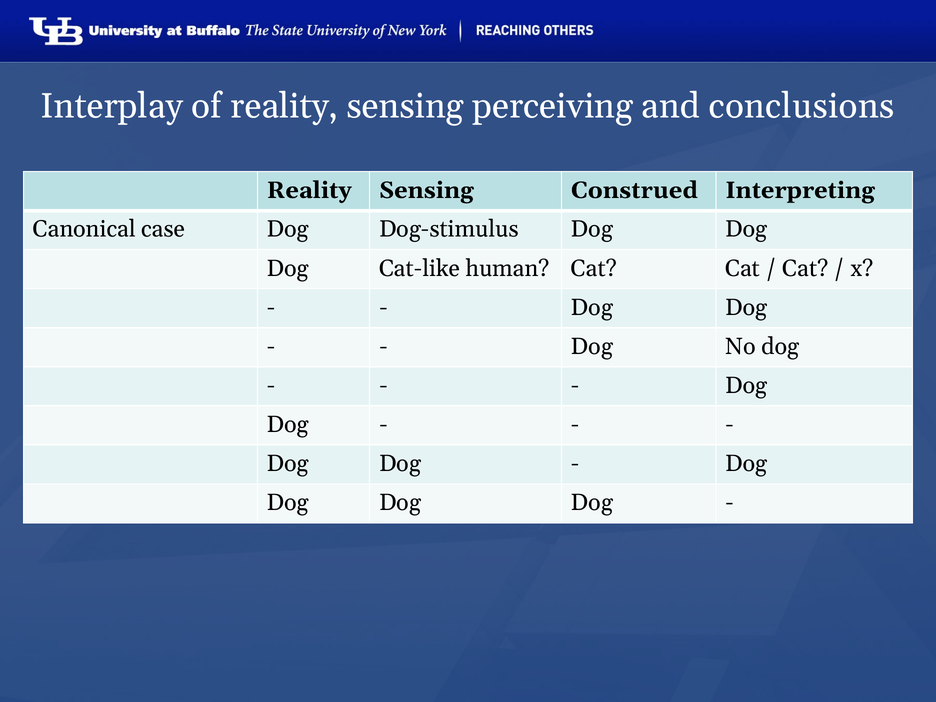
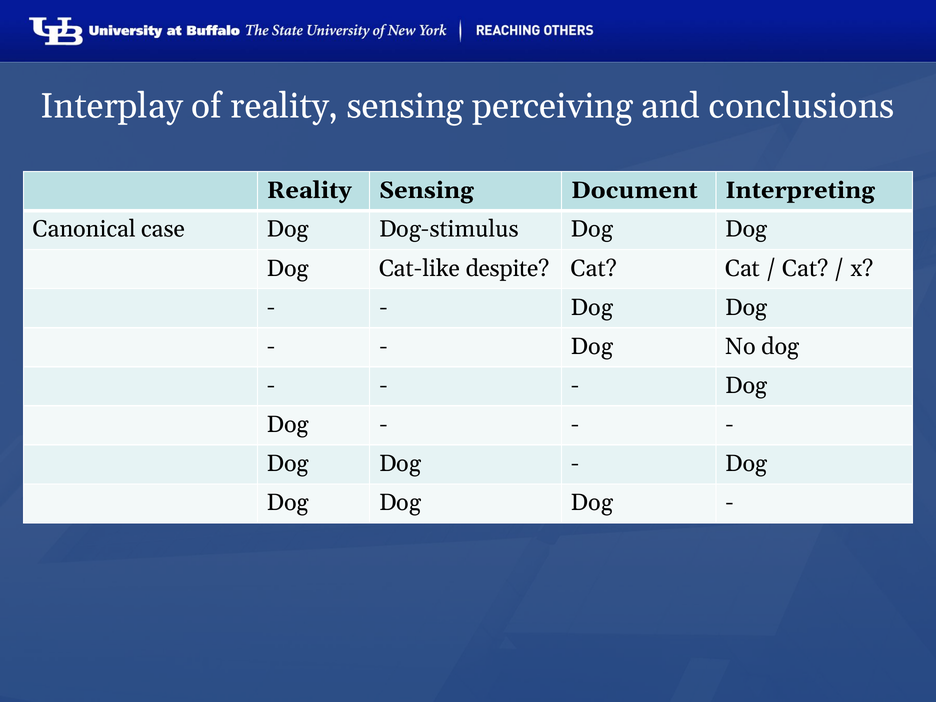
Construed: Construed -> Document
human: human -> despite
